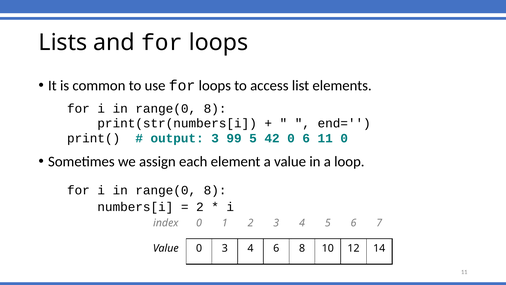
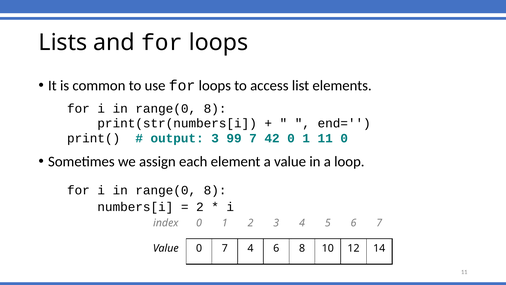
99 5: 5 -> 7
42 0 6: 6 -> 1
0 3: 3 -> 7
